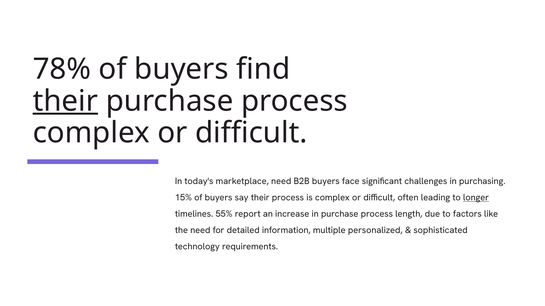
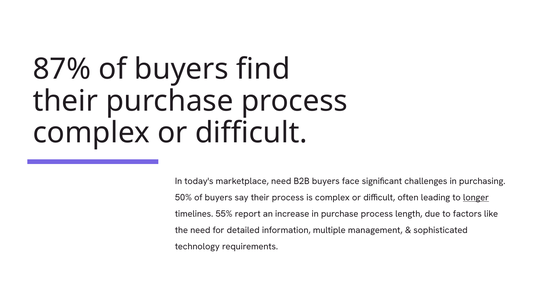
78%: 78% -> 87%
their at (65, 101) underline: present -> none
15%: 15% -> 50%
personalized: personalized -> management
